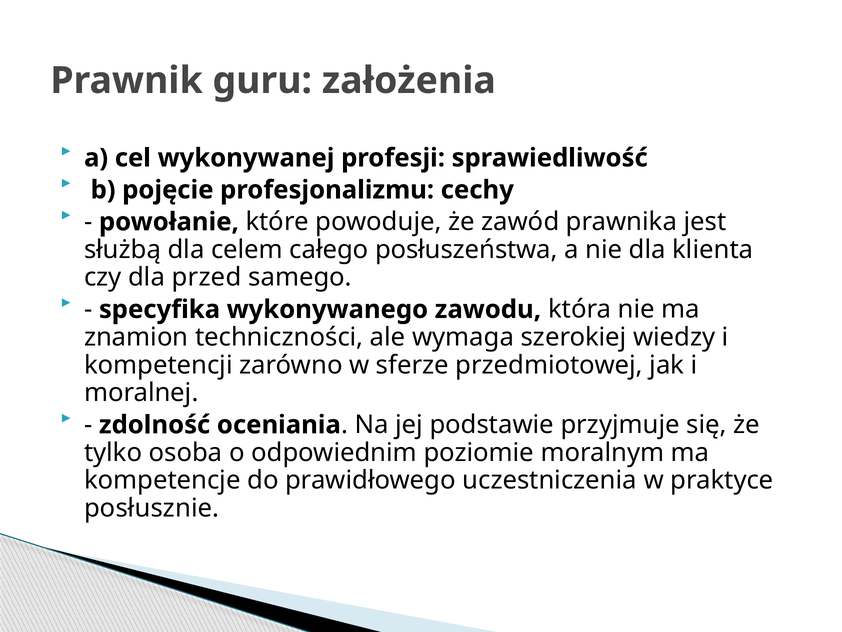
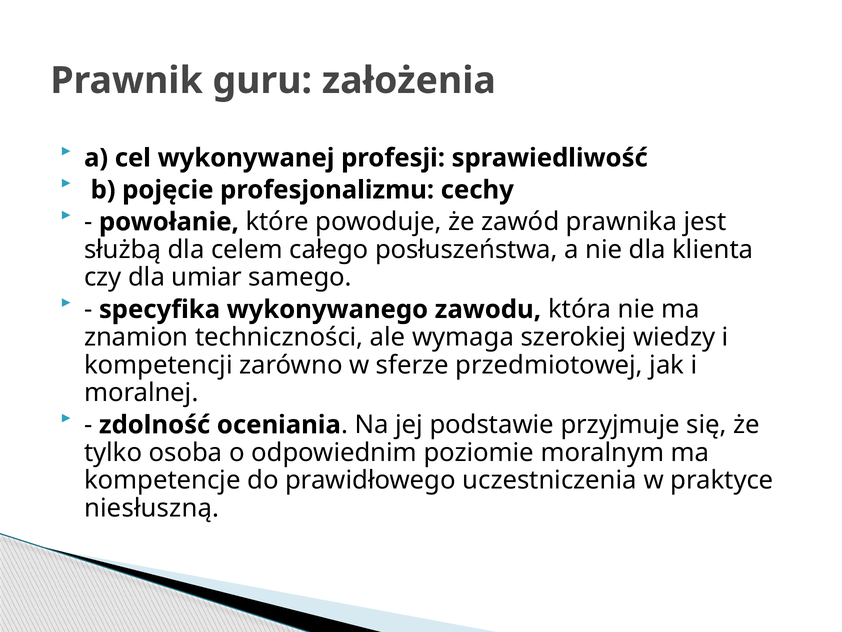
przed: przed -> umiar
posłusznie: posłusznie -> niesłuszną
